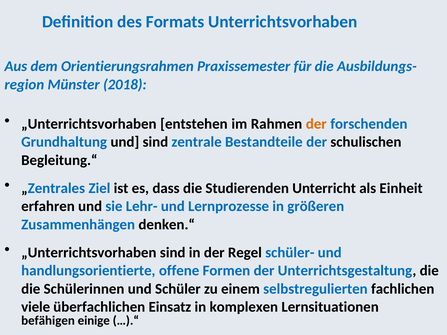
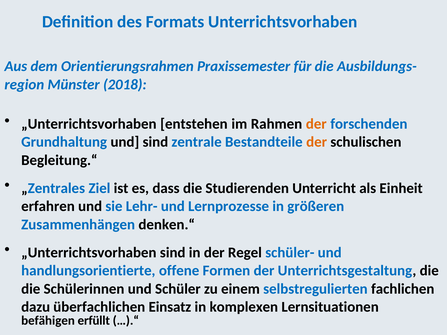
der at (317, 142) colour: blue -> orange
viele: viele -> dazu
einige: einige -> erfüllt
